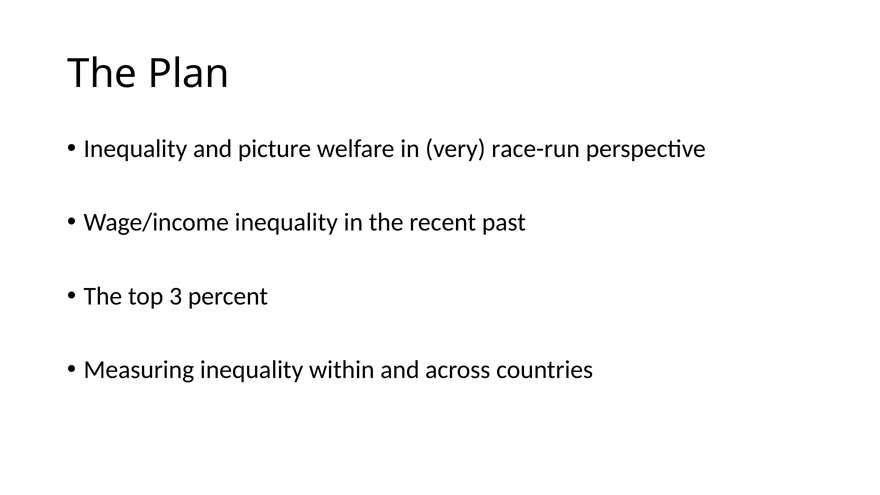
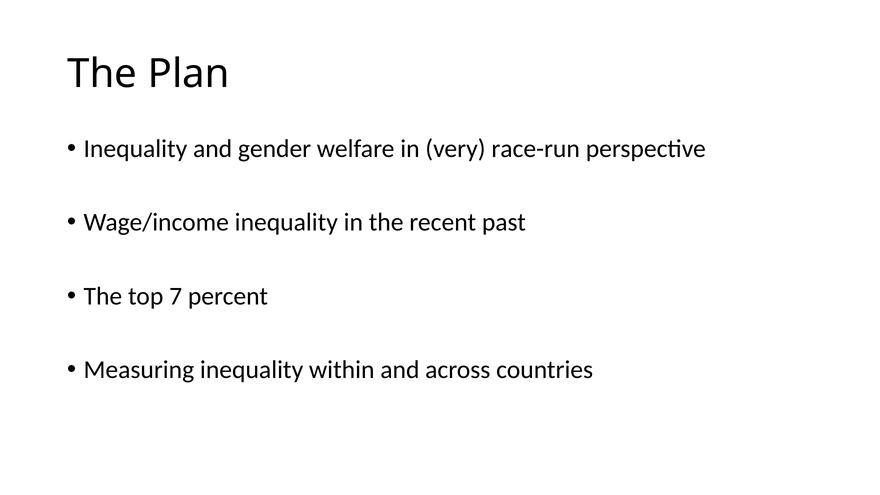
picture: picture -> gender
3: 3 -> 7
